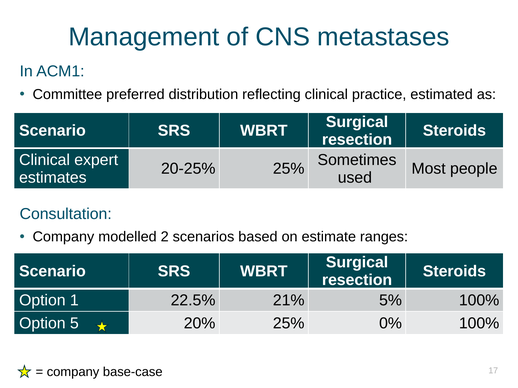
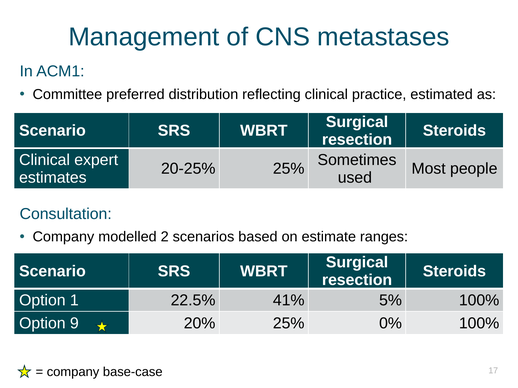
21%: 21% -> 41%
5: 5 -> 9
